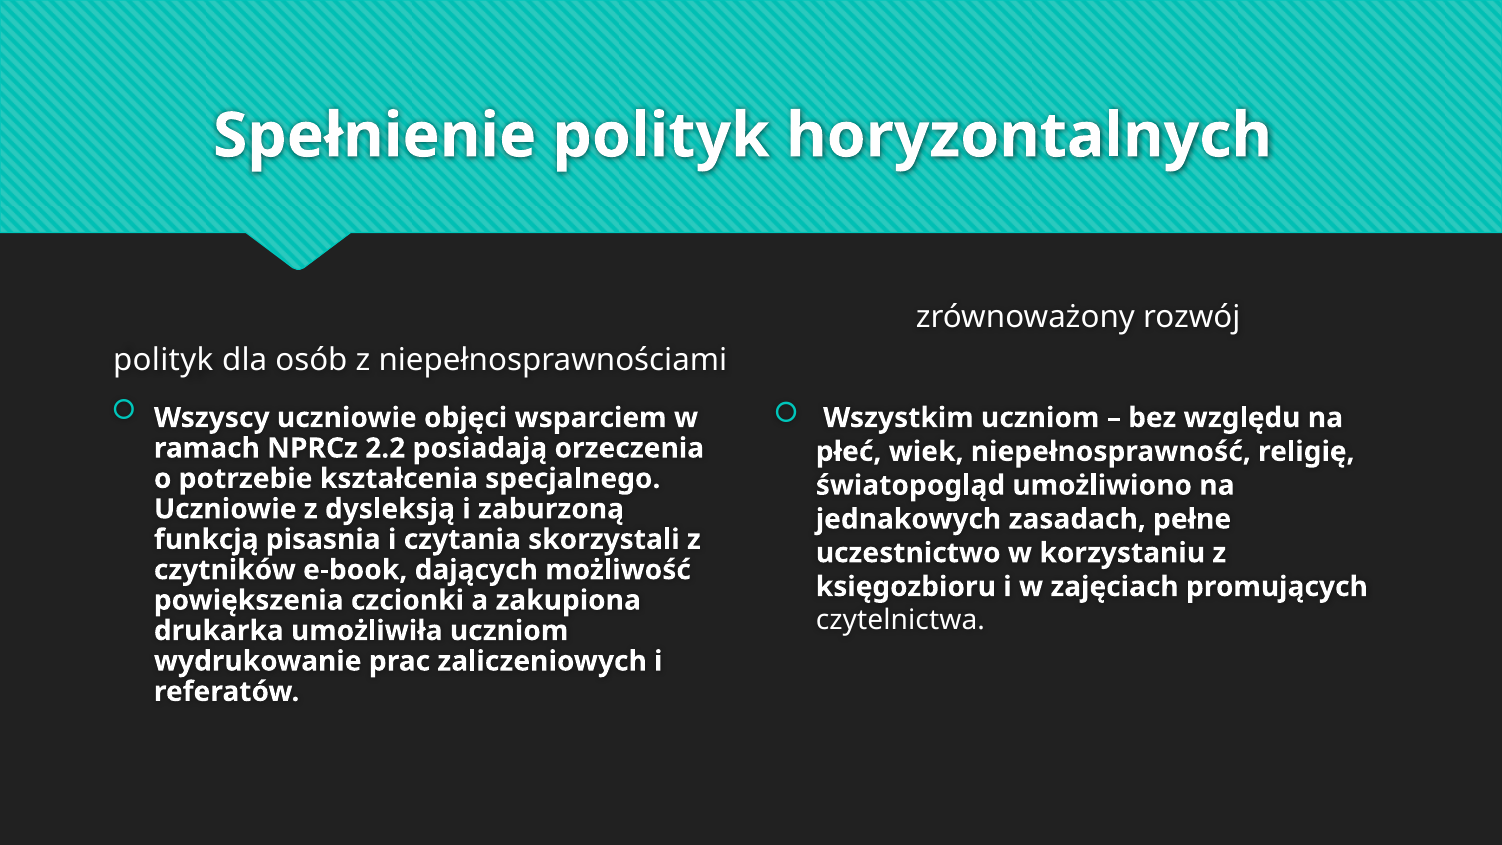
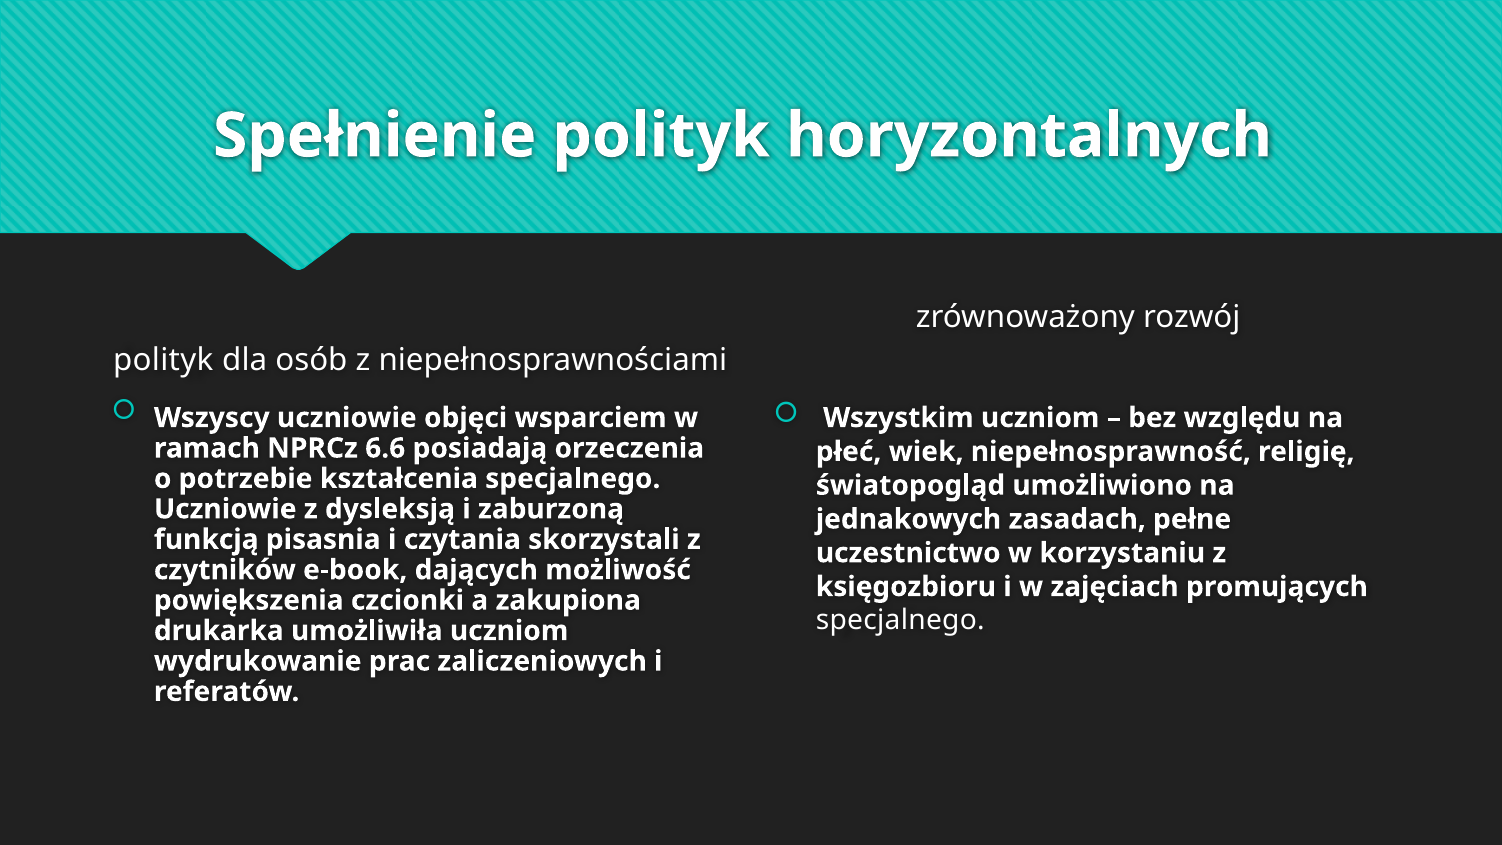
2.2: 2.2 -> 6.6
czytelnictwa at (900, 621): czytelnictwa -> specjalnego
